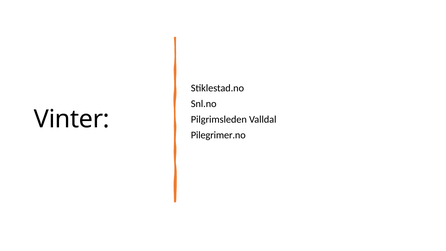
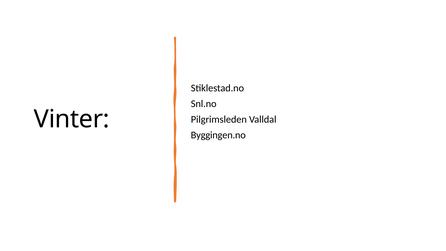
Pilegrimer.no: Pilegrimer.no -> Byggingen.no
